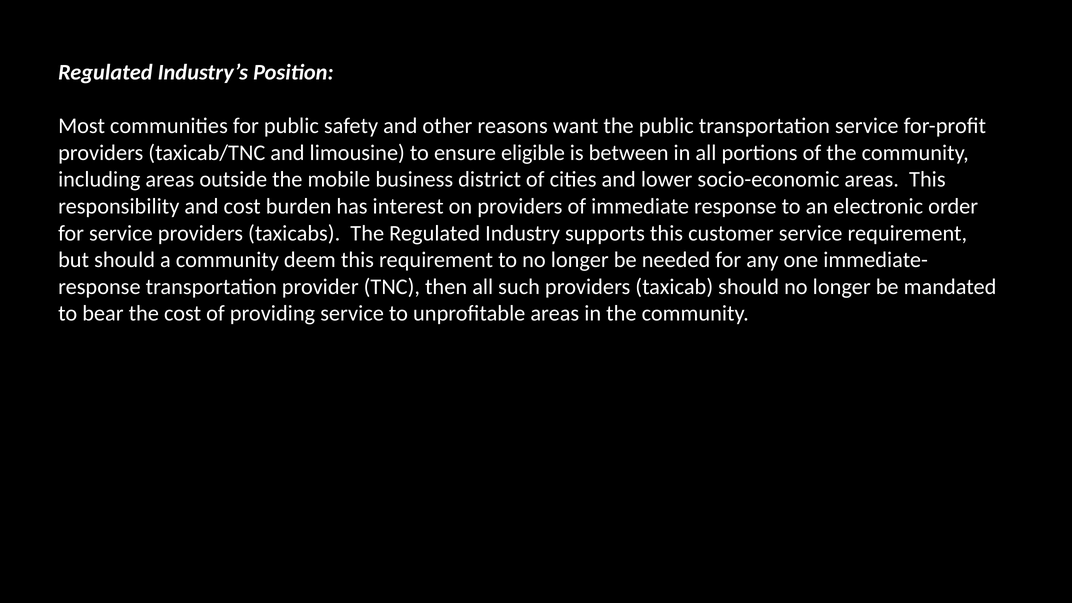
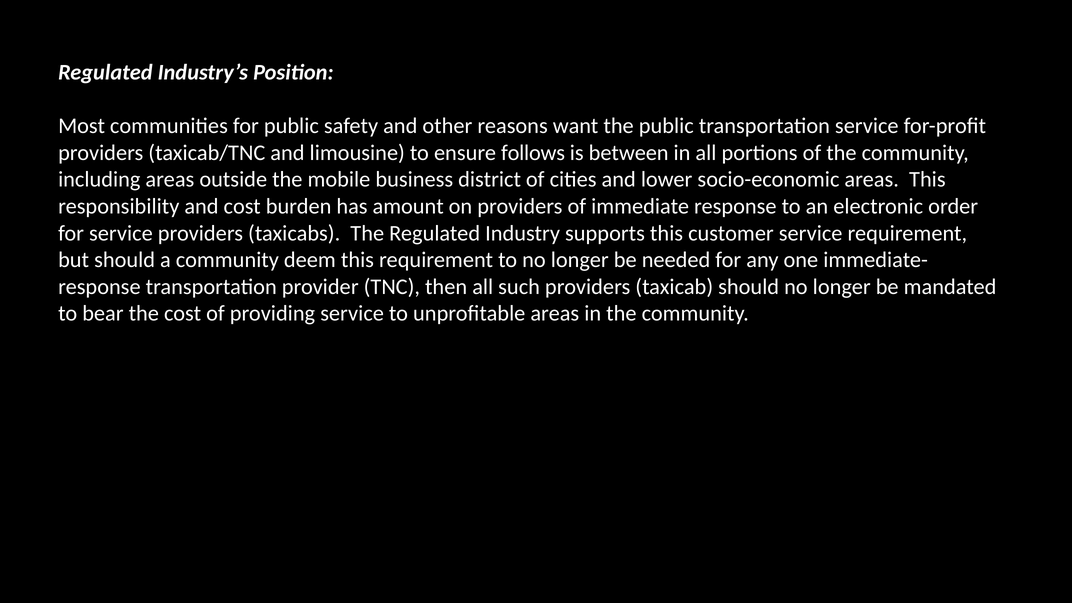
eligible: eligible -> follows
interest: interest -> amount
